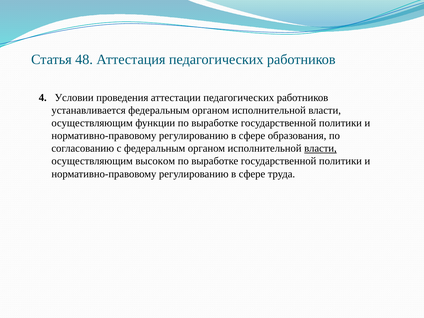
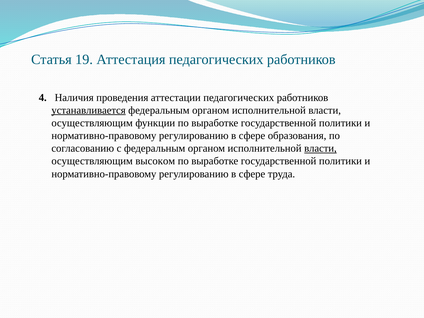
48: 48 -> 19
Условии: Условии -> Наличия
устанавливается underline: none -> present
